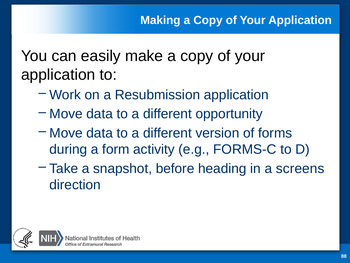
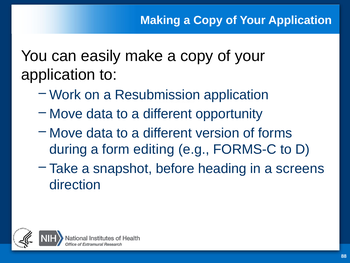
activity: activity -> editing
